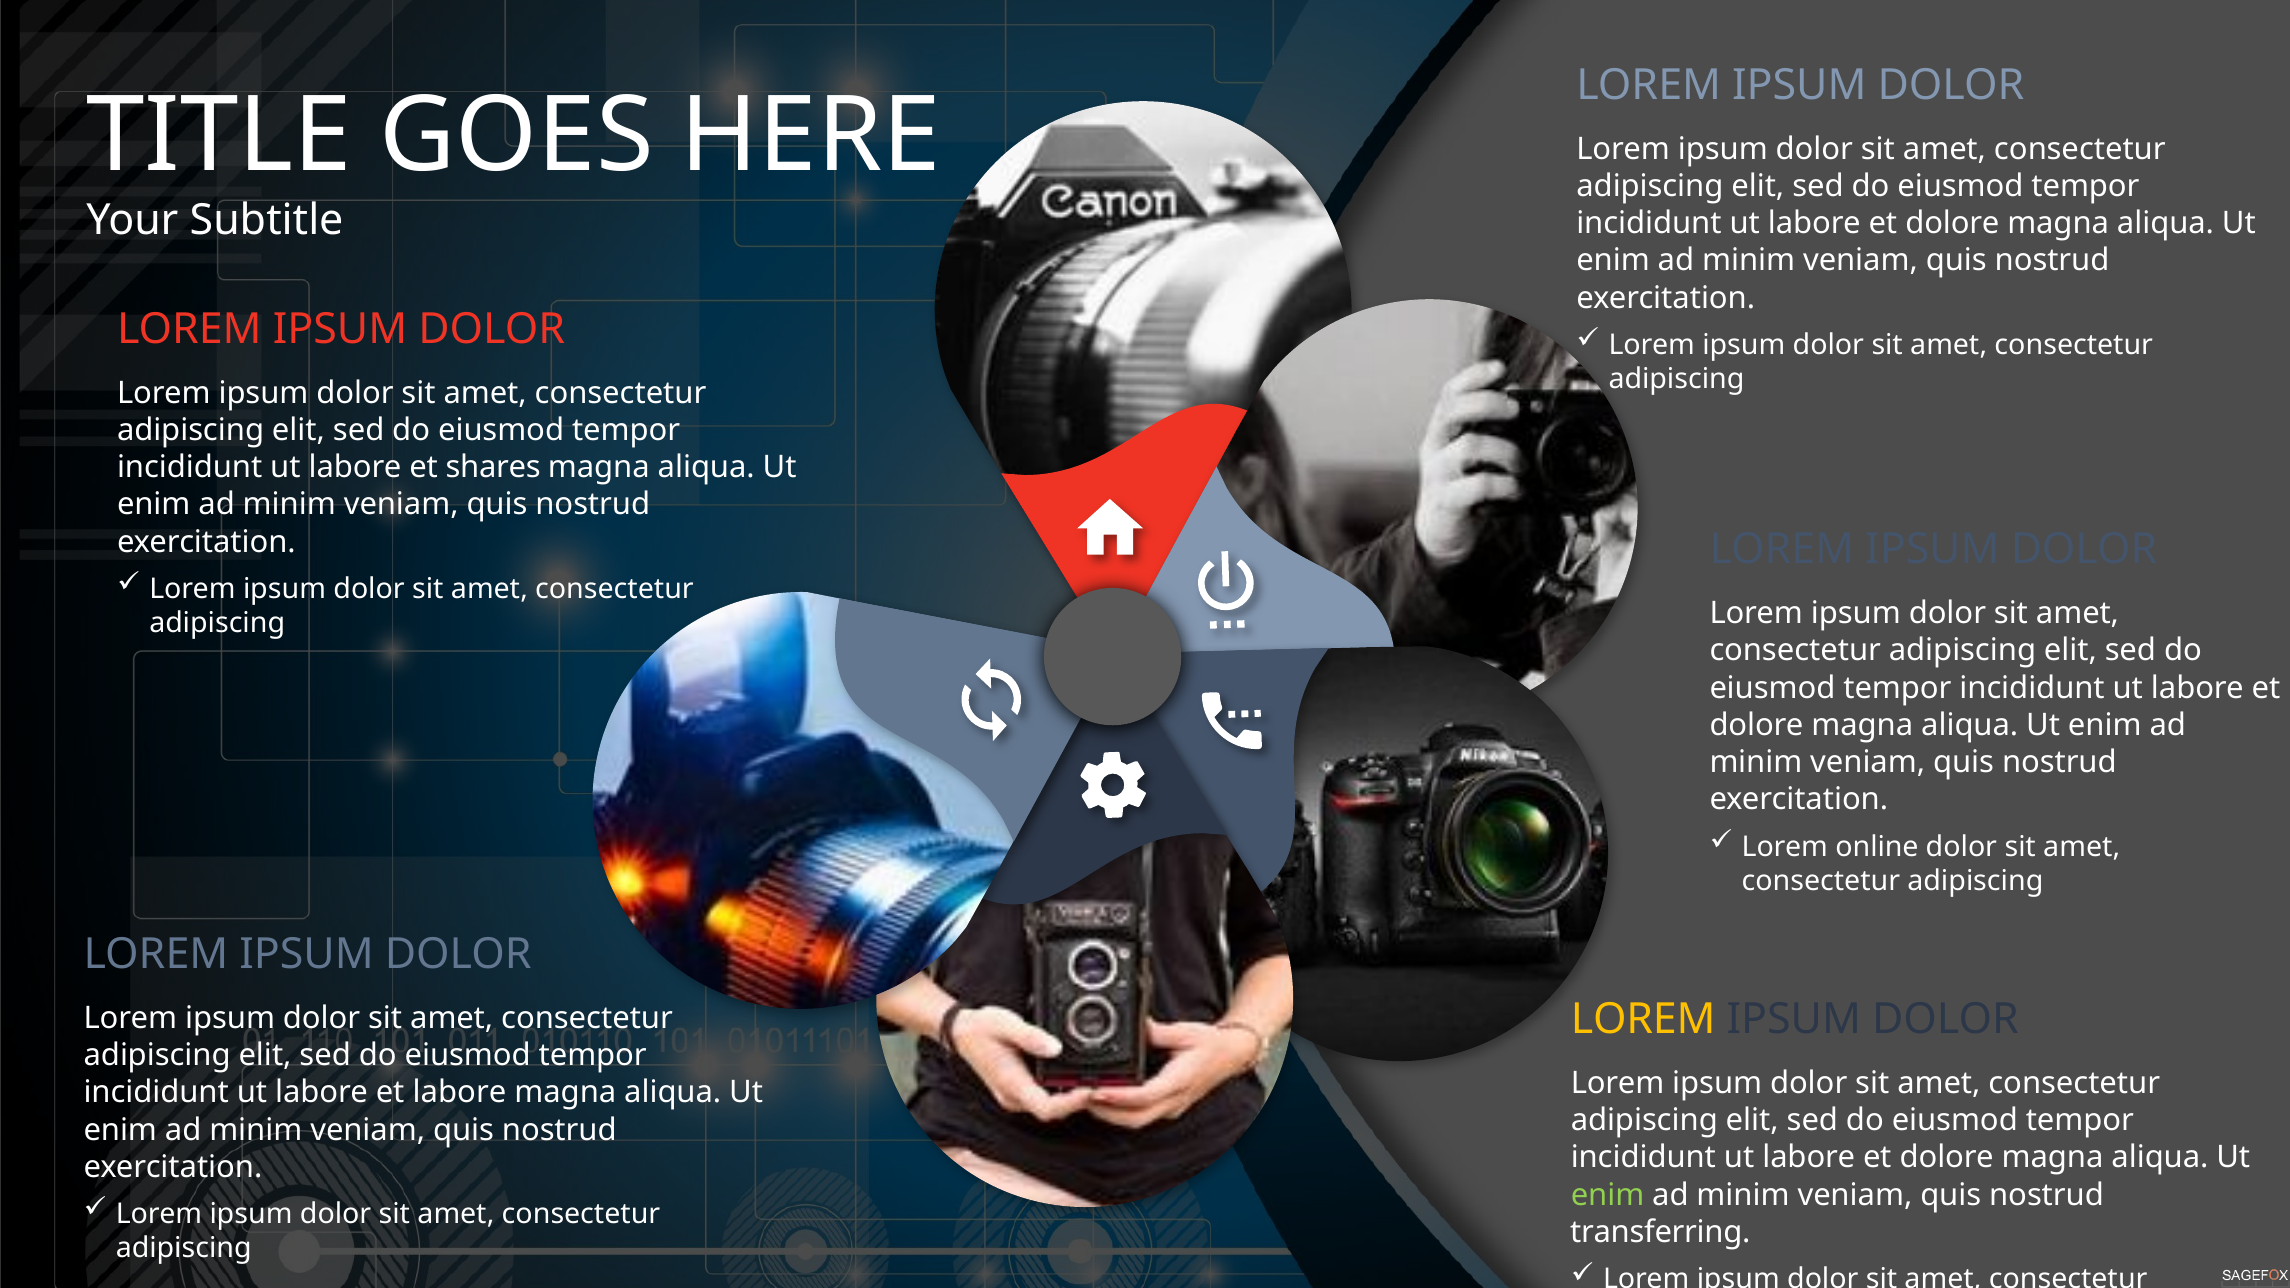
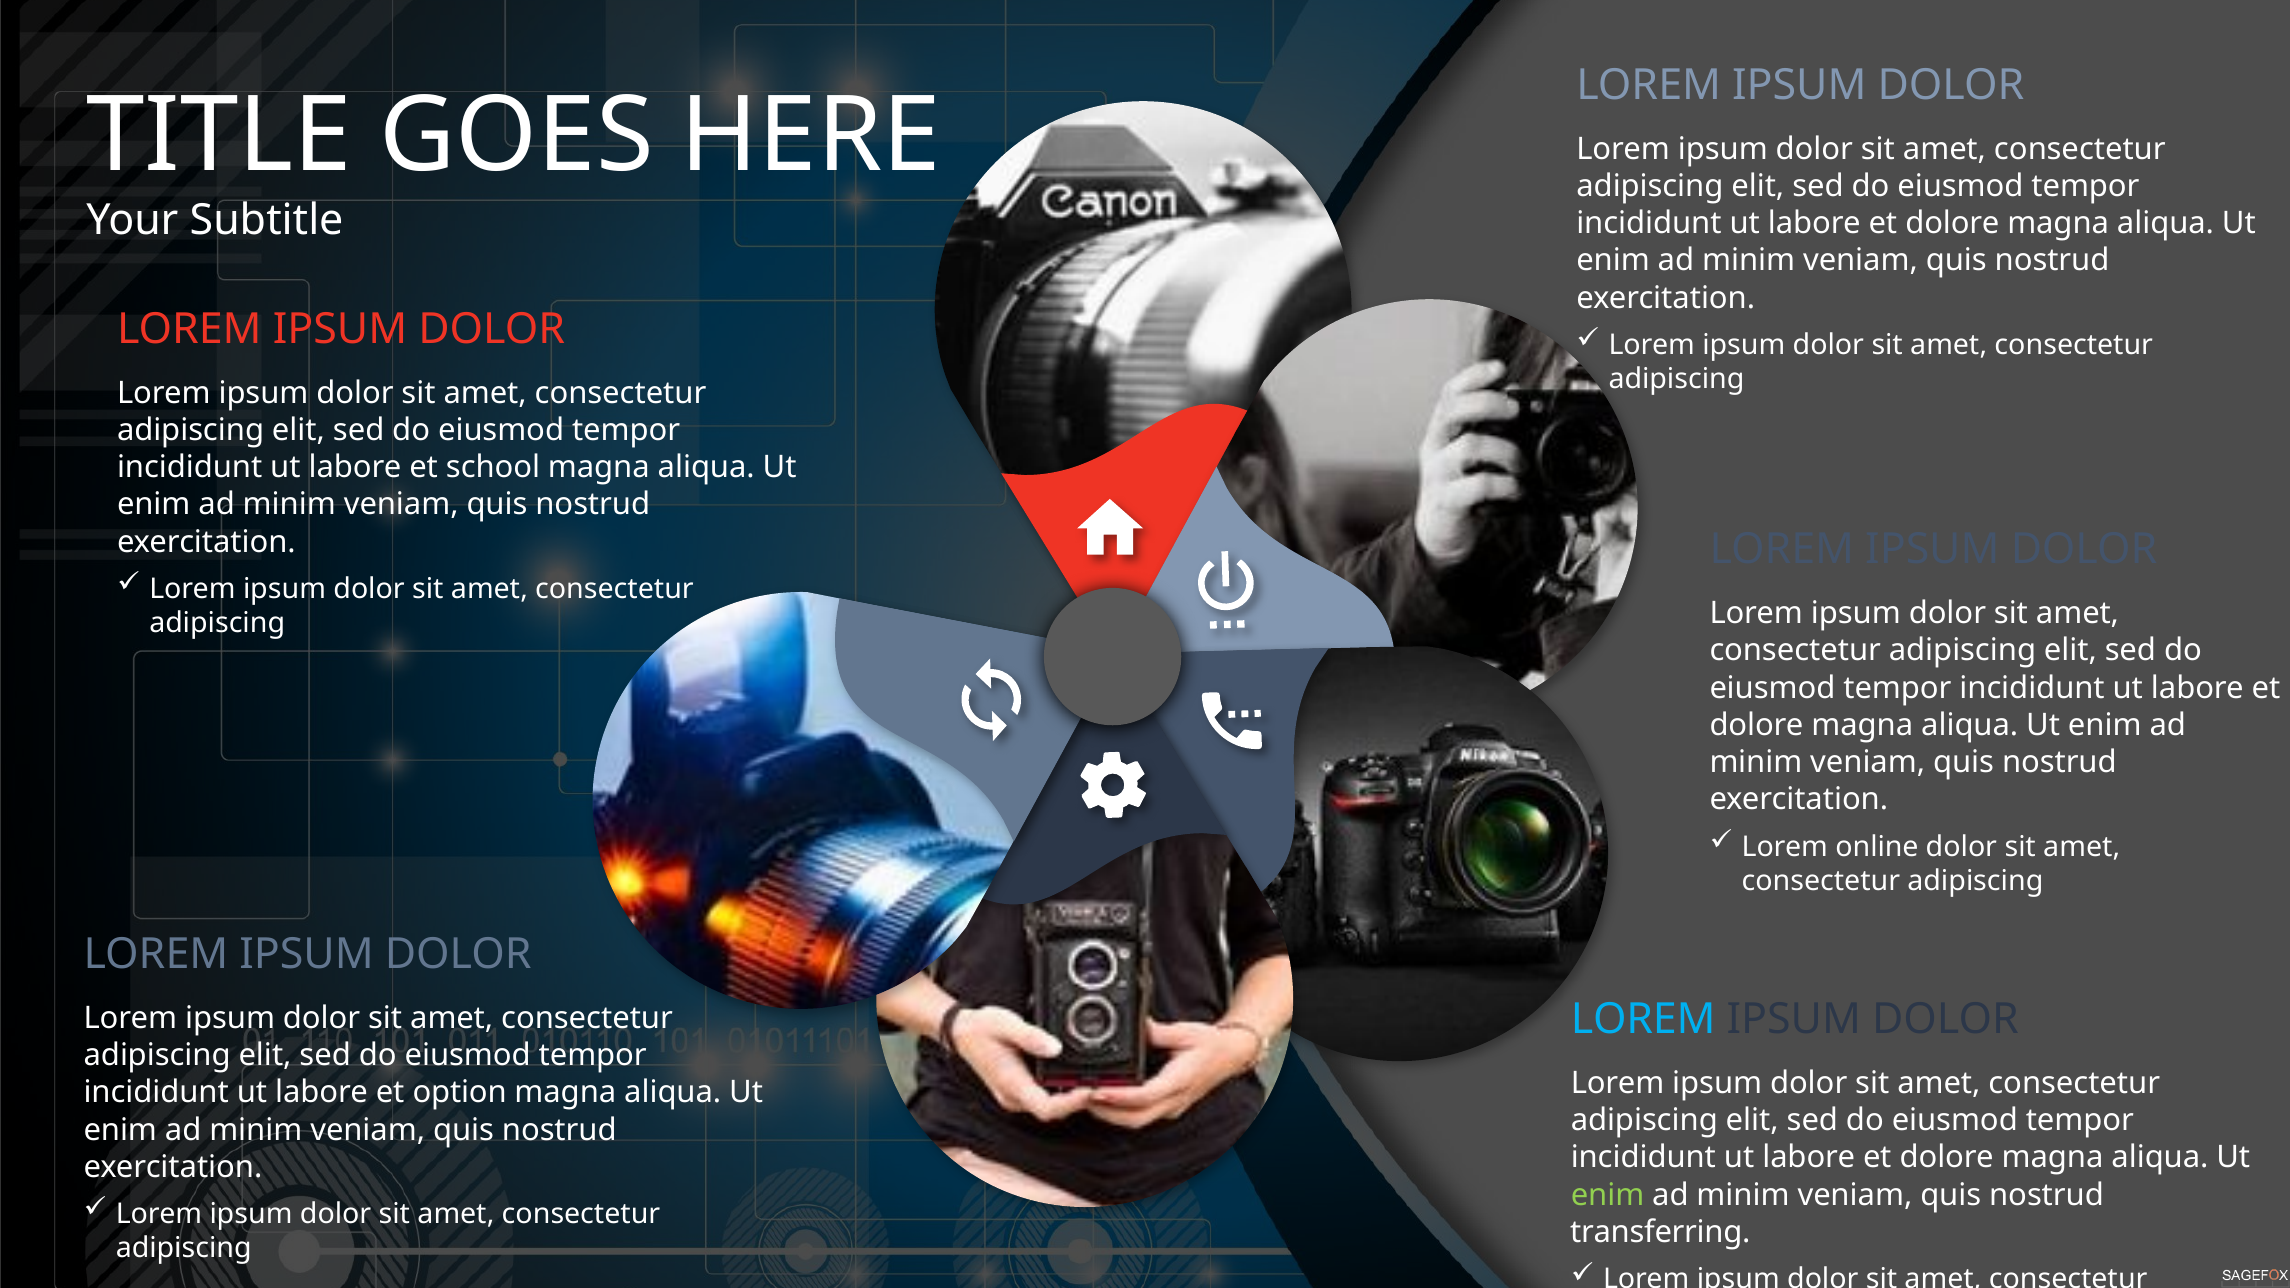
shares: shares -> school
LOREM at (1643, 1020) colour: yellow -> light blue
et labore: labore -> option
